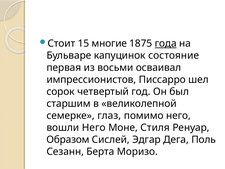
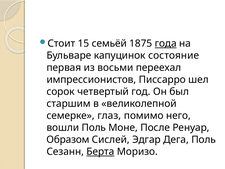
многие: многие -> семьёй
осваивал: осваивал -> переехал
вошли Него: Него -> Поль
Стиля: Стиля -> После
Берта underline: none -> present
